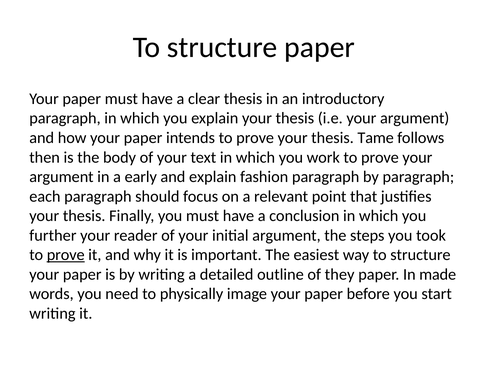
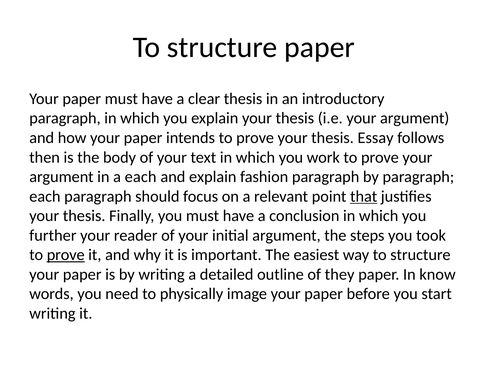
Tame: Tame -> Essay
a early: early -> each
that underline: none -> present
made: made -> know
